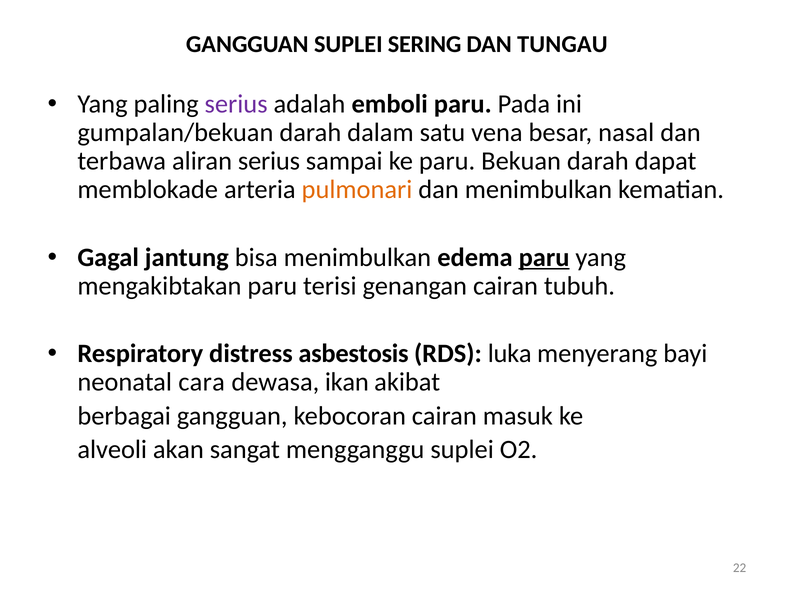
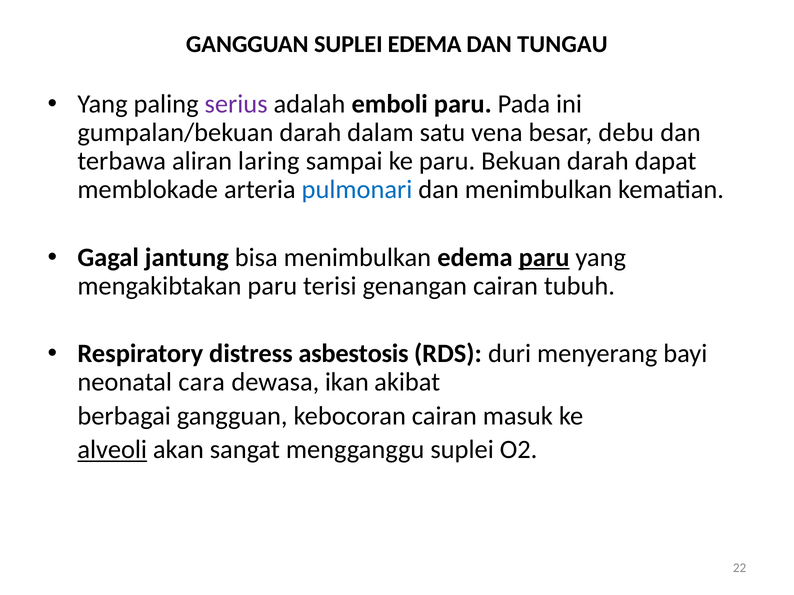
SUPLEI SERING: SERING -> EDEMA
nasal: nasal -> debu
aliran serius: serius -> laring
pulmonari colour: orange -> blue
luka: luka -> duri
alveoli underline: none -> present
